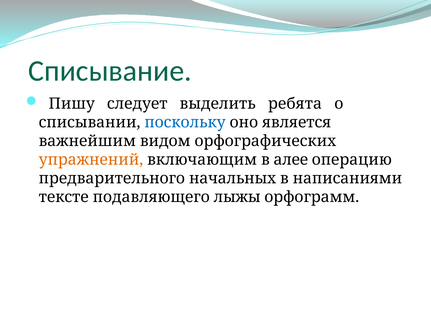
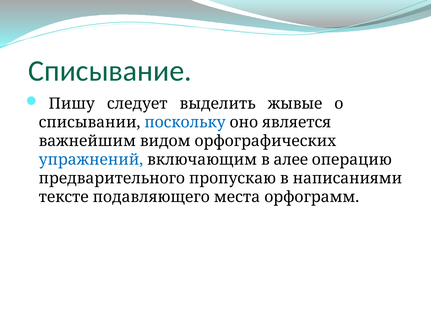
ребята: ребята -> жывые
упражнений colour: orange -> blue
начальных: начальных -> пропускаю
лыжы: лыжы -> места
